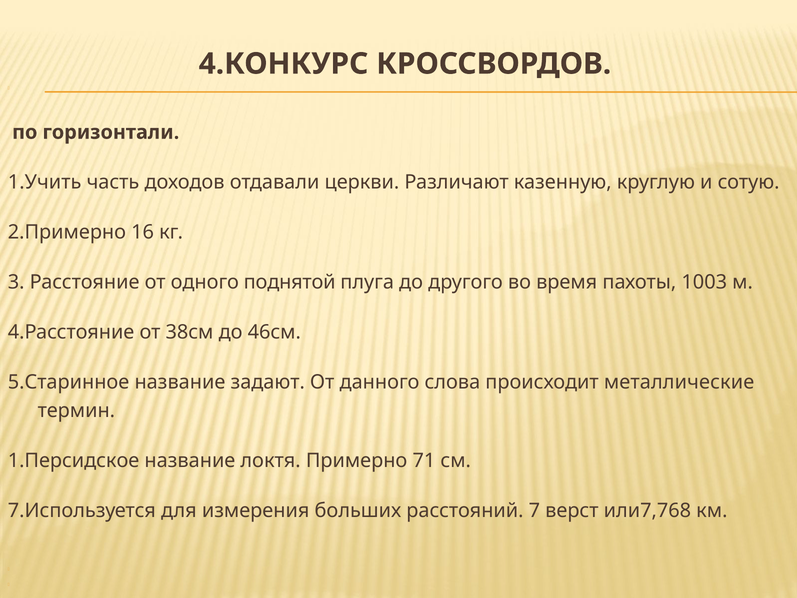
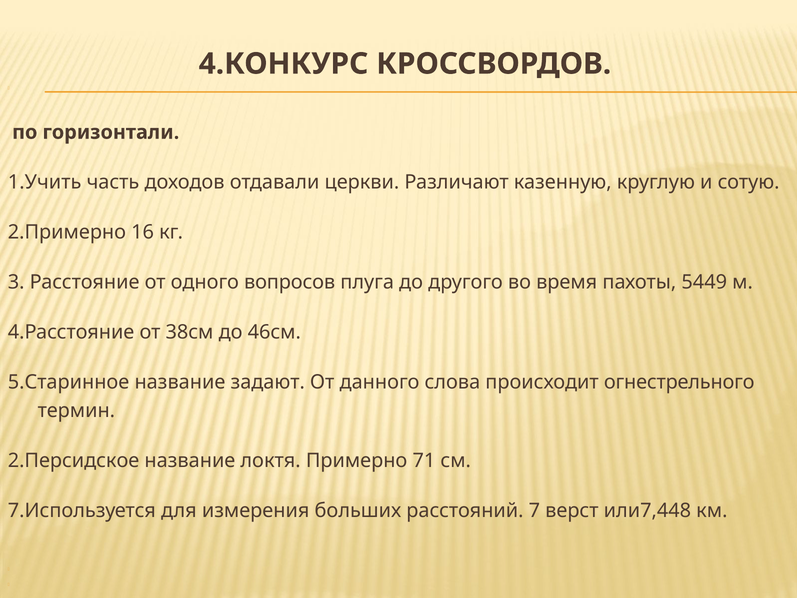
поднятой: поднятой -> вопросов
1003: 1003 -> 5449
металлические: металлические -> огнестрельного
1.Персидское: 1.Персидское -> 2.Персидское
или7,768: или7,768 -> или7,448
